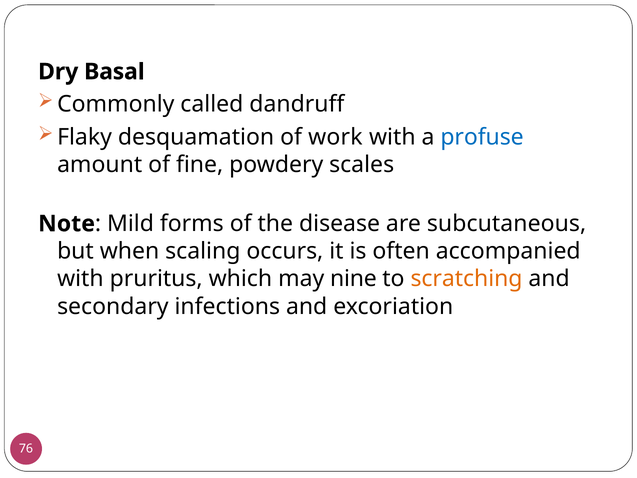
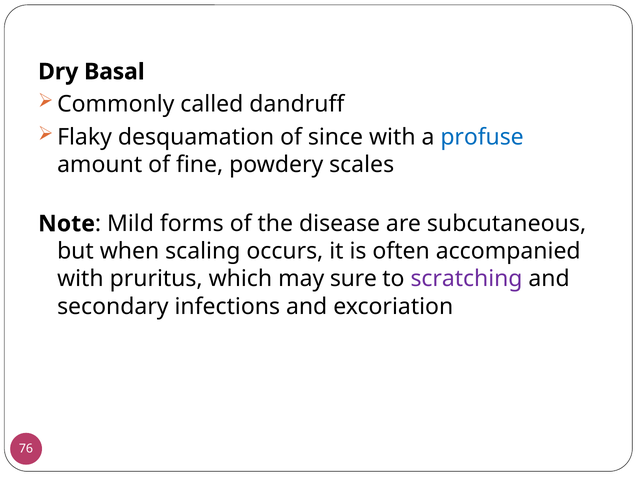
work: work -> since
nine: nine -> sure
scratching colour: orange -> purple
